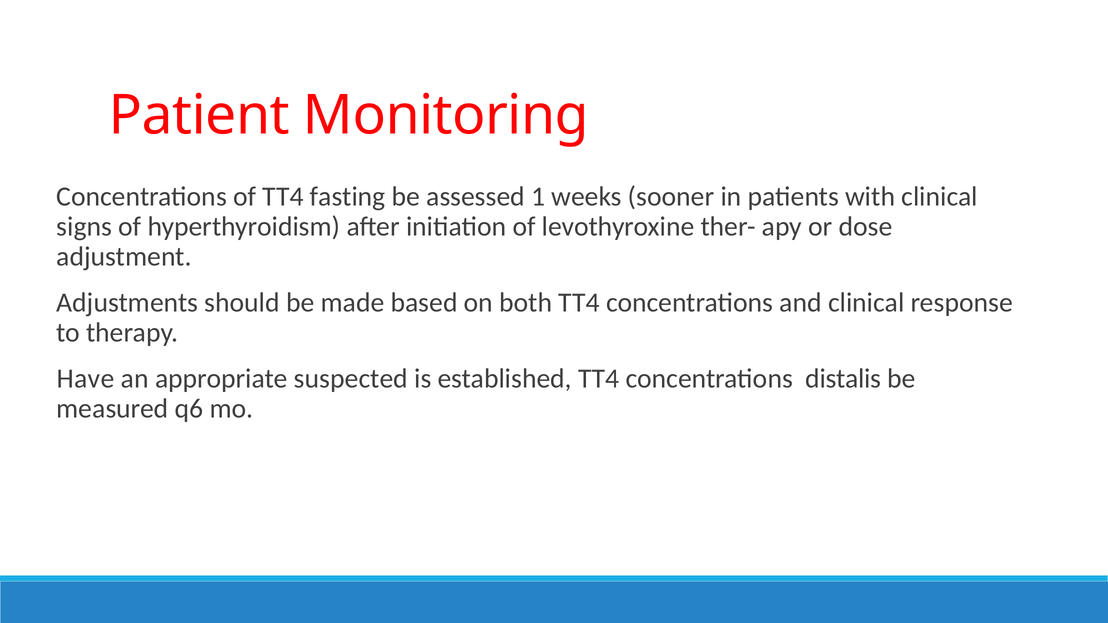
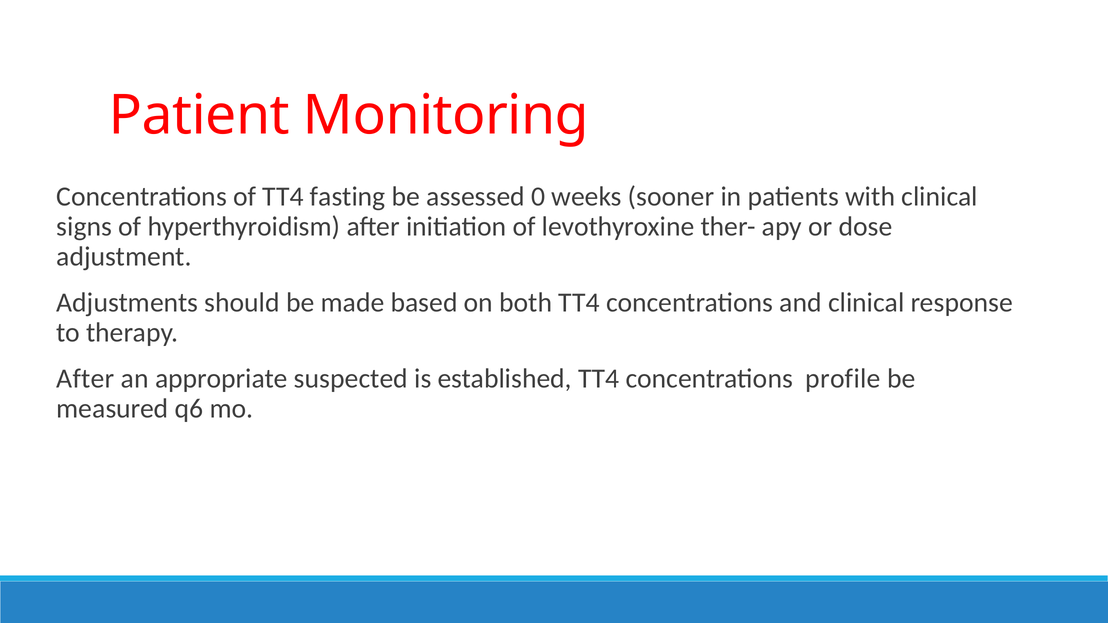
1: 1 -> 0
Have at (85, 379): Have -> After
distalis: distalis -> profile
